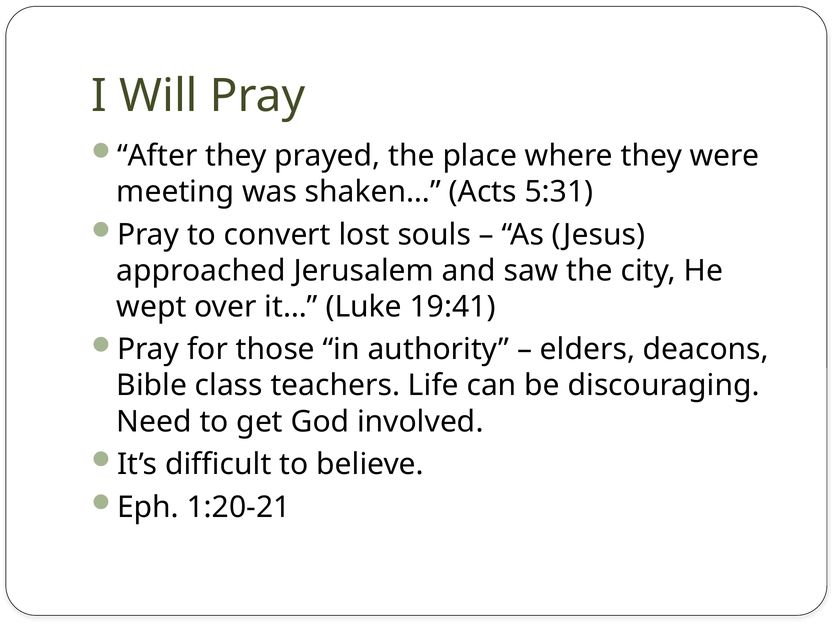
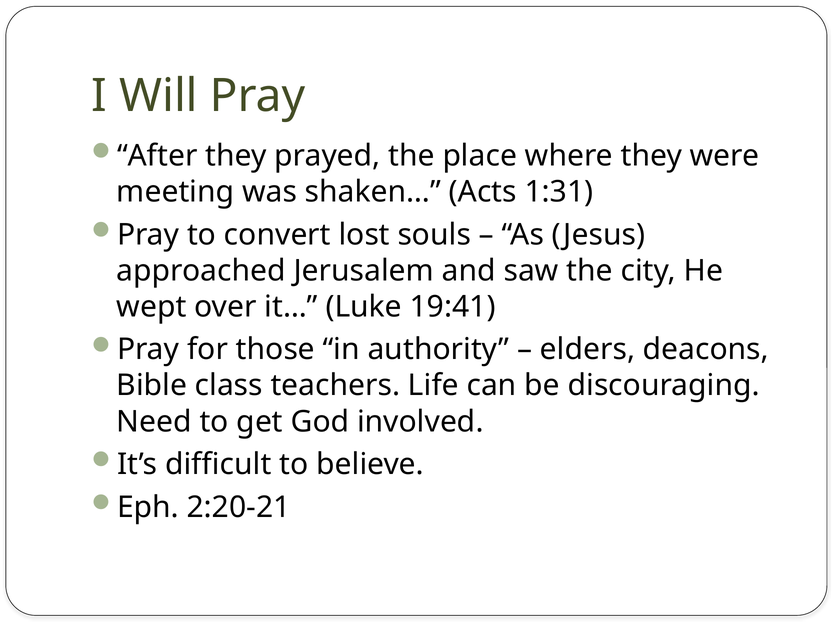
5:31: 5:31 -> 1:31
1:20-21: 1:20-21 -> 2:20-21
